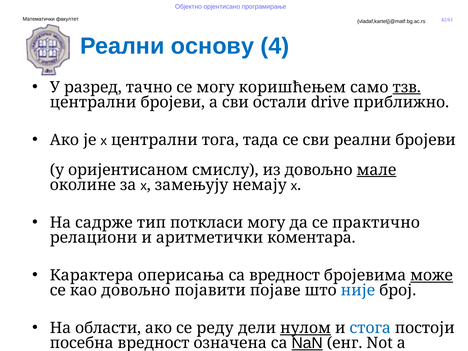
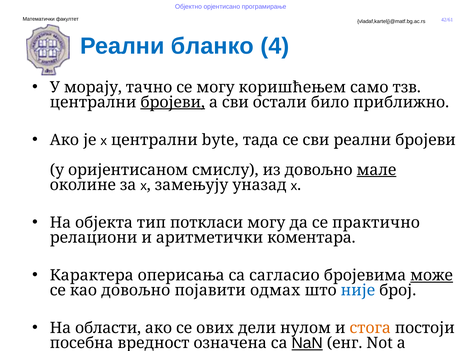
основу: основу -> бланко
разред: разред -> морају
тзв underline: present -> none
бројеви at (173, 102) underline: none -> present
drive: drive -> било
тога: тога -> byte
немају: немају -> уназад
садрже: садрже -> објекта
са вредност: вредност -> сагласио
појаве: појаве -> одмах
реду: реду -> ових
нулом underline: present -> none
стога colour: blue -> orange
